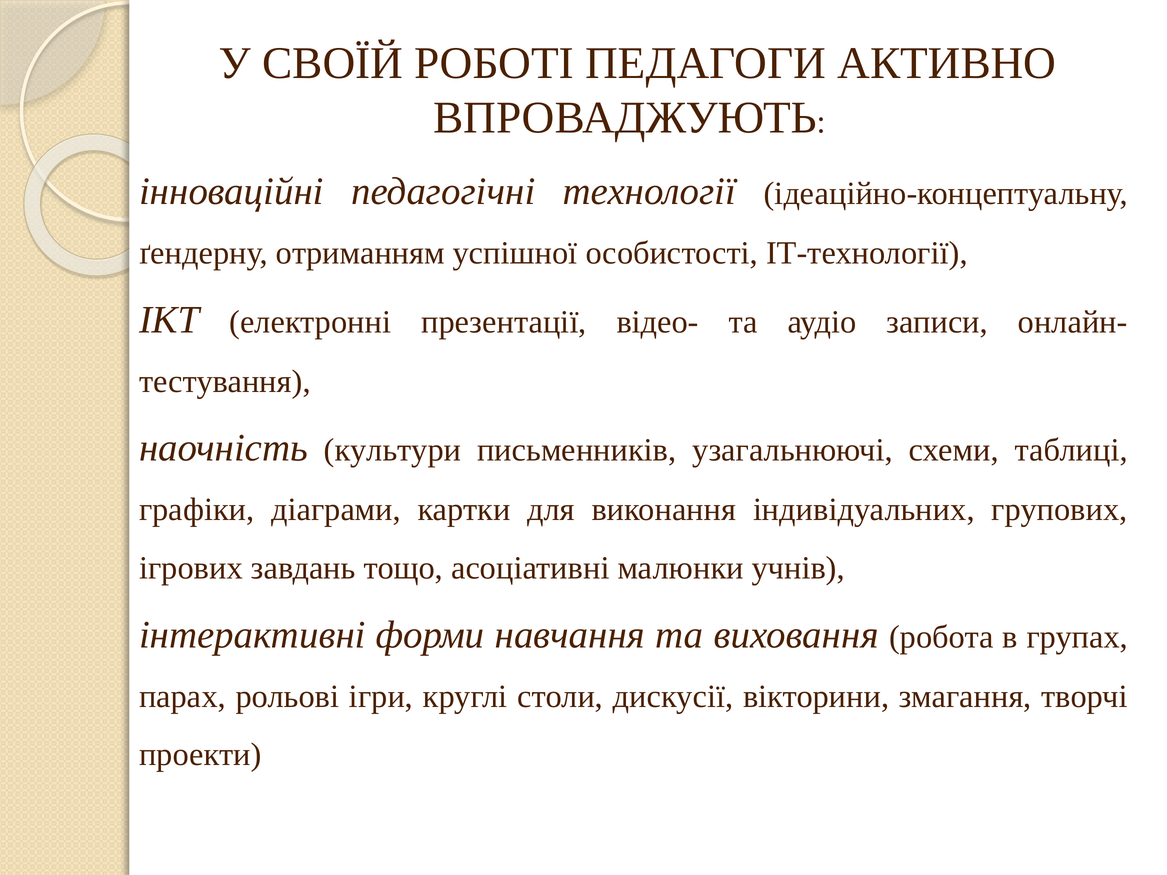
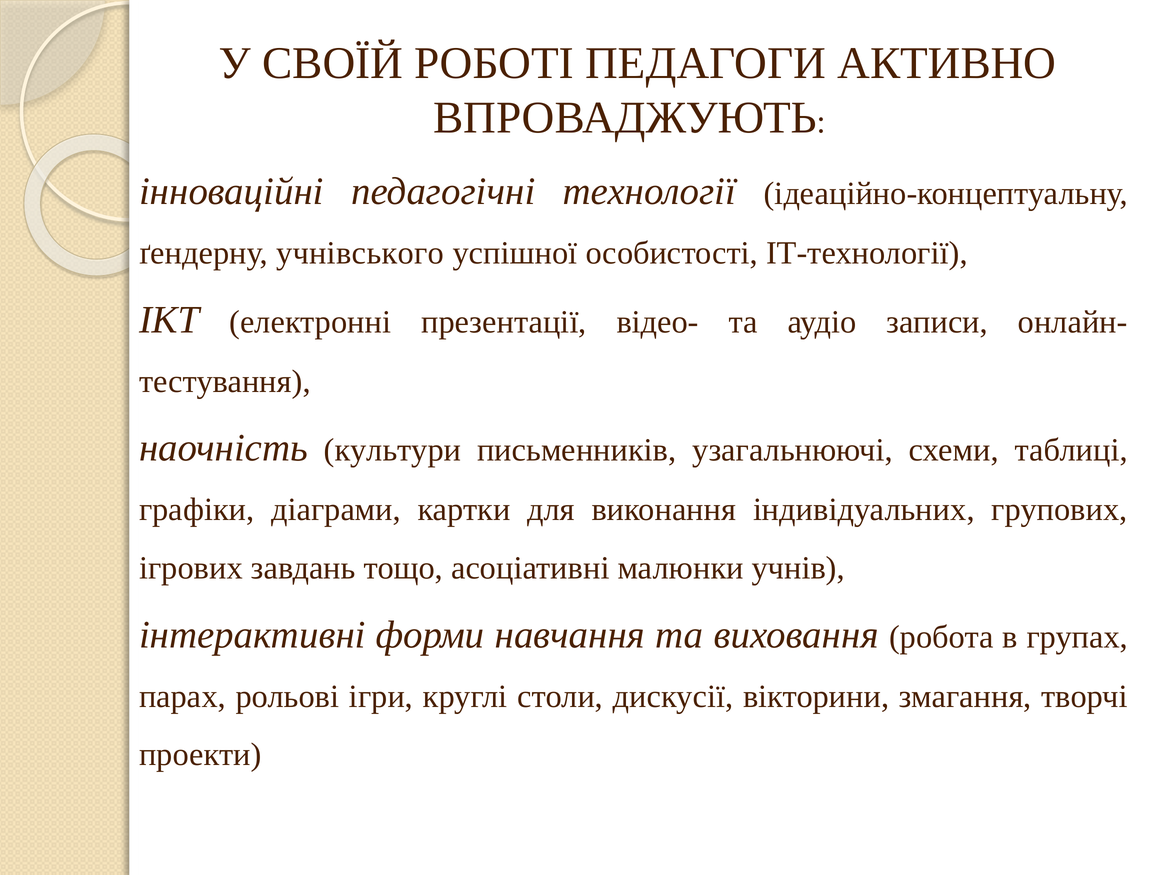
отриманням: отриманням -> учнівського
